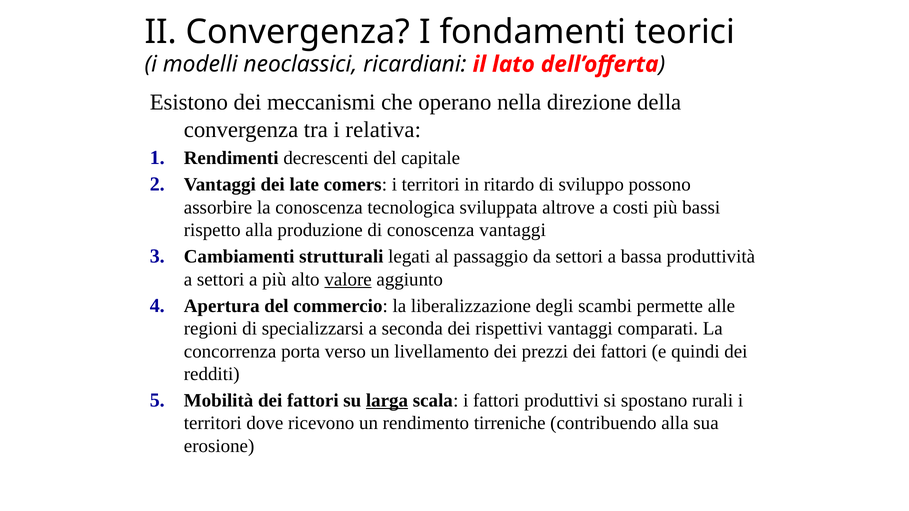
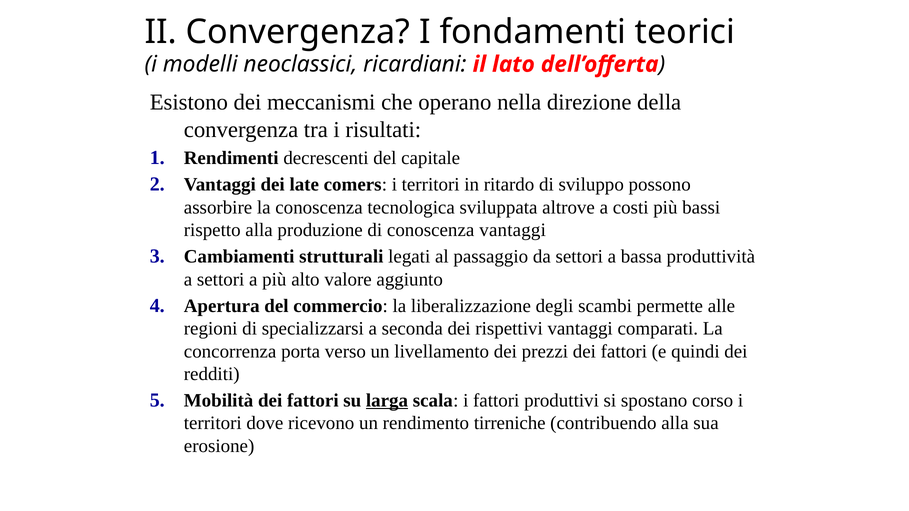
relativa: relativa -> risultati
valore underline: present -> none
rurali: rurali -> corso
